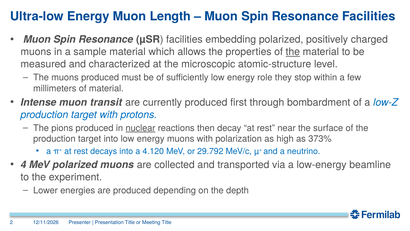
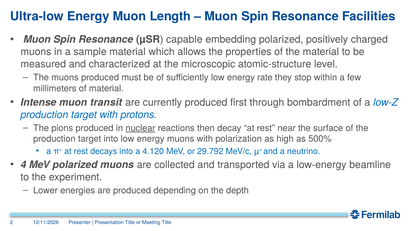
µSR facilities: facilities -> capable
the at (293, 52) underline: present -> none
role: role -> rate
373%: 373% -> 500%
